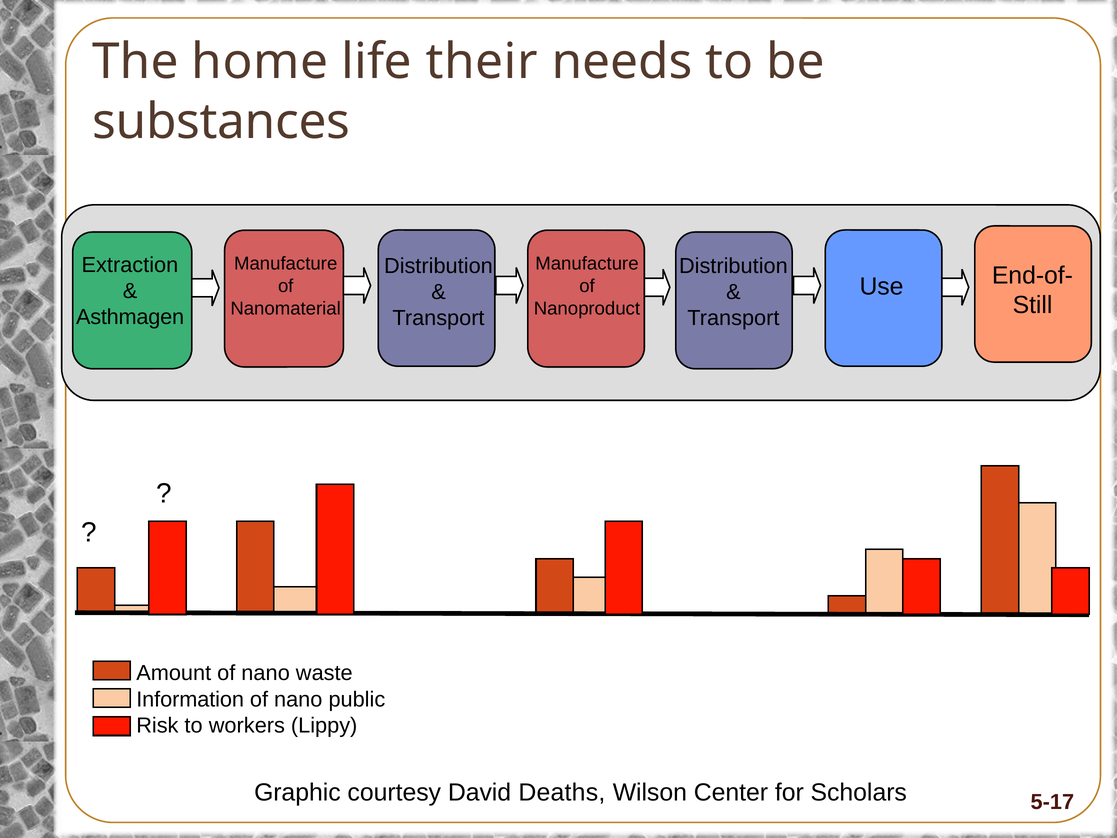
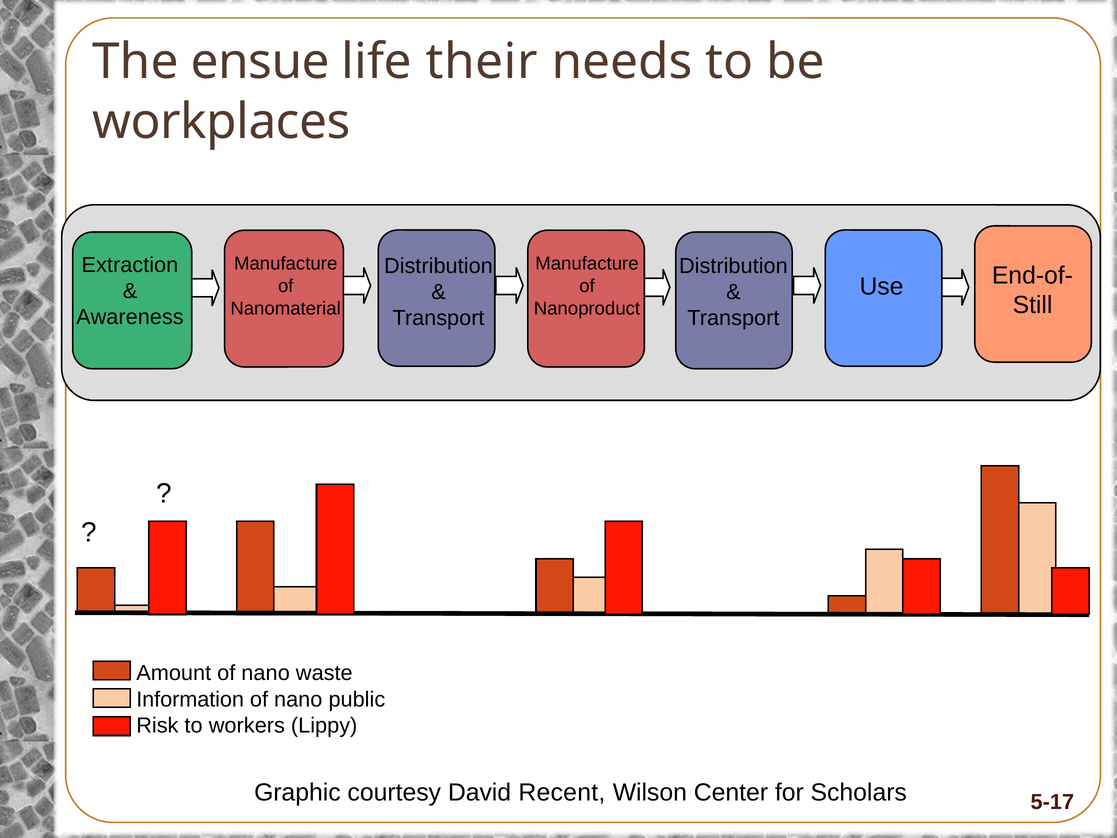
home: home -> ensue
substances: substances -> workplaces
Asthmagen: Asthmagen -> Awareness
Deaths: Deaths -> Recent
